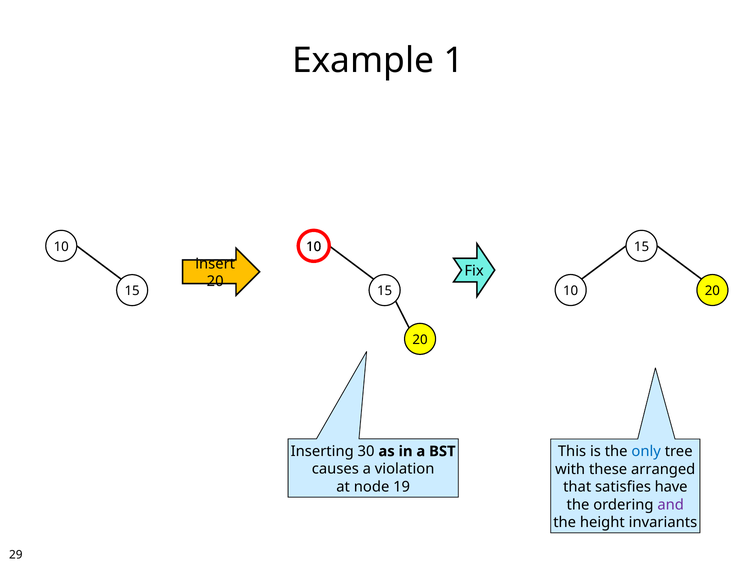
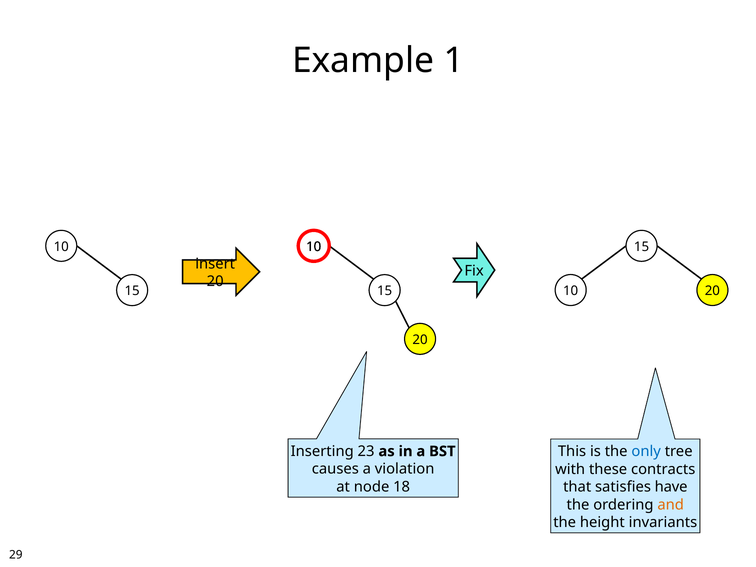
30: 30 -> 23
arranged: arranged -> contracts
19: 19 -> 18
and colour: purple -> orange
